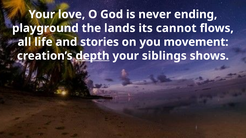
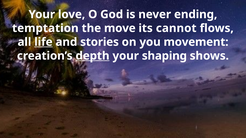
playground: playground -> temptation
lands: lands -> move
life underline: none -> present
siblings: siblings -> shaping
